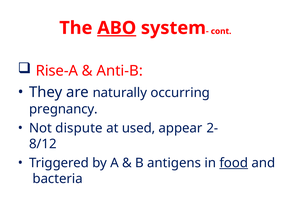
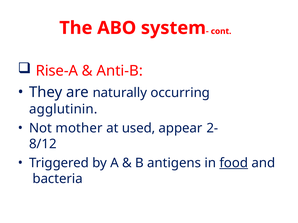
ABO underline: present -> none
pregnancy: pregnancy -> agglutinin
dispute: dispute -> mother
